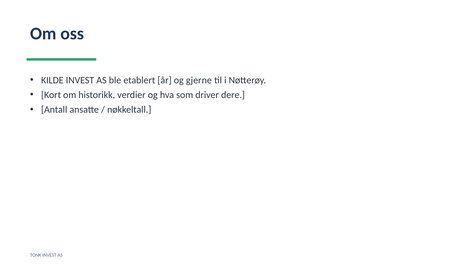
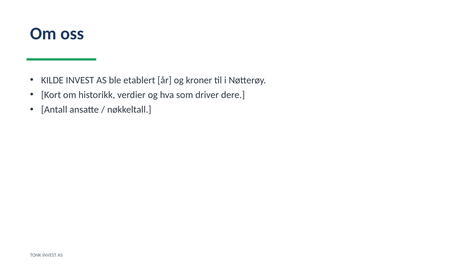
gjerne: gjerne -> kroner
